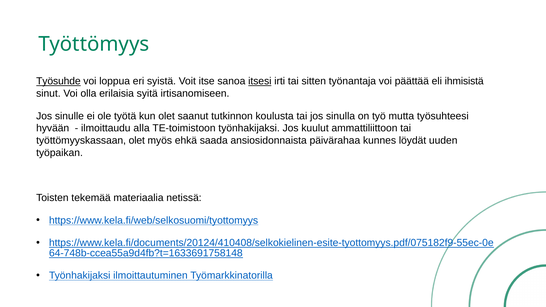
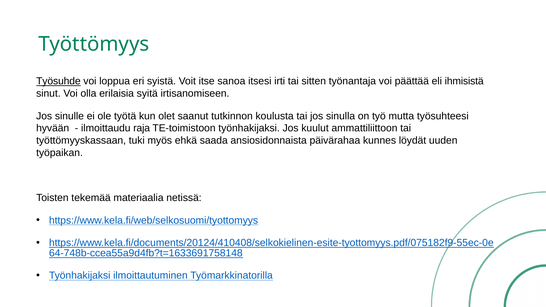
itsesi underline: present -> none
alla: alla -> raja
työttömyyskassaan olet: olet -> tuki
